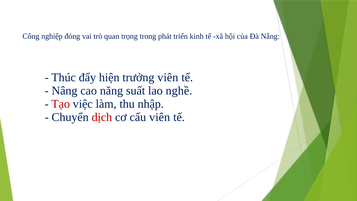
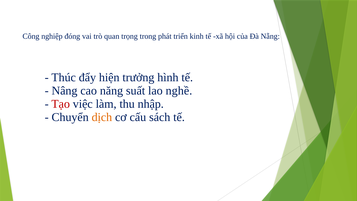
trưởng viên: viên -> hình
dịch colour: red -> orange
cấu viên: viên -> sách
